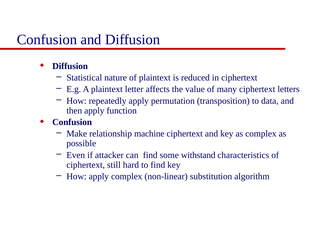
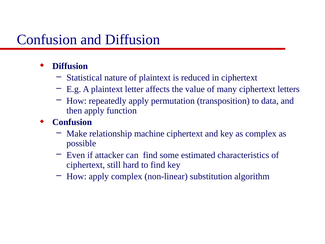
withstand: withstand -> estimated
